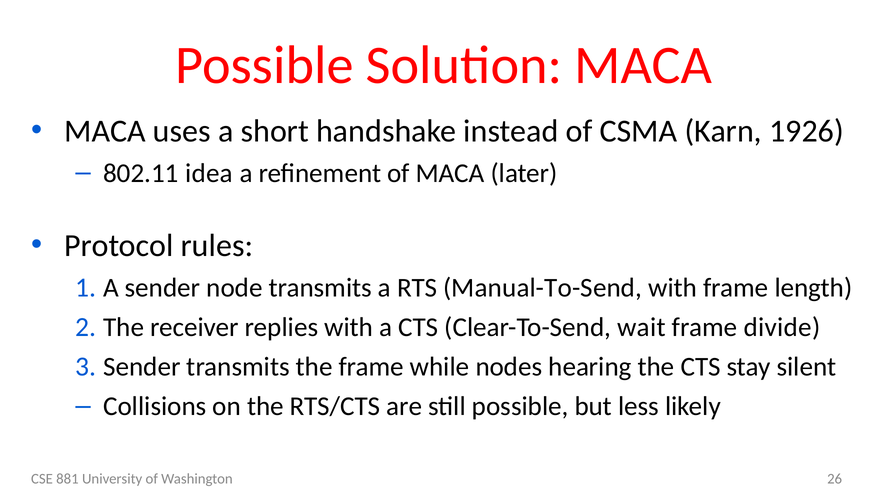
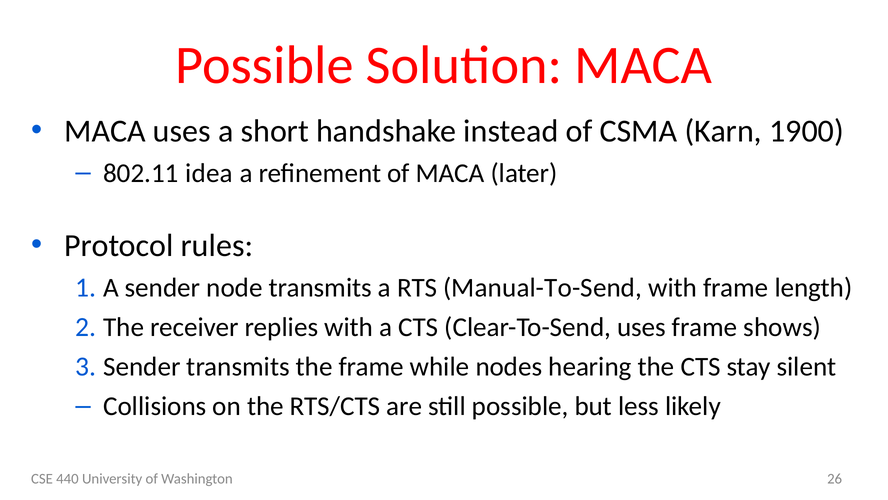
1926: 1926 -> 1900
Clear-To-Send wait: wait -> uses
divide: divide -> shows
881: 881 -> 440
